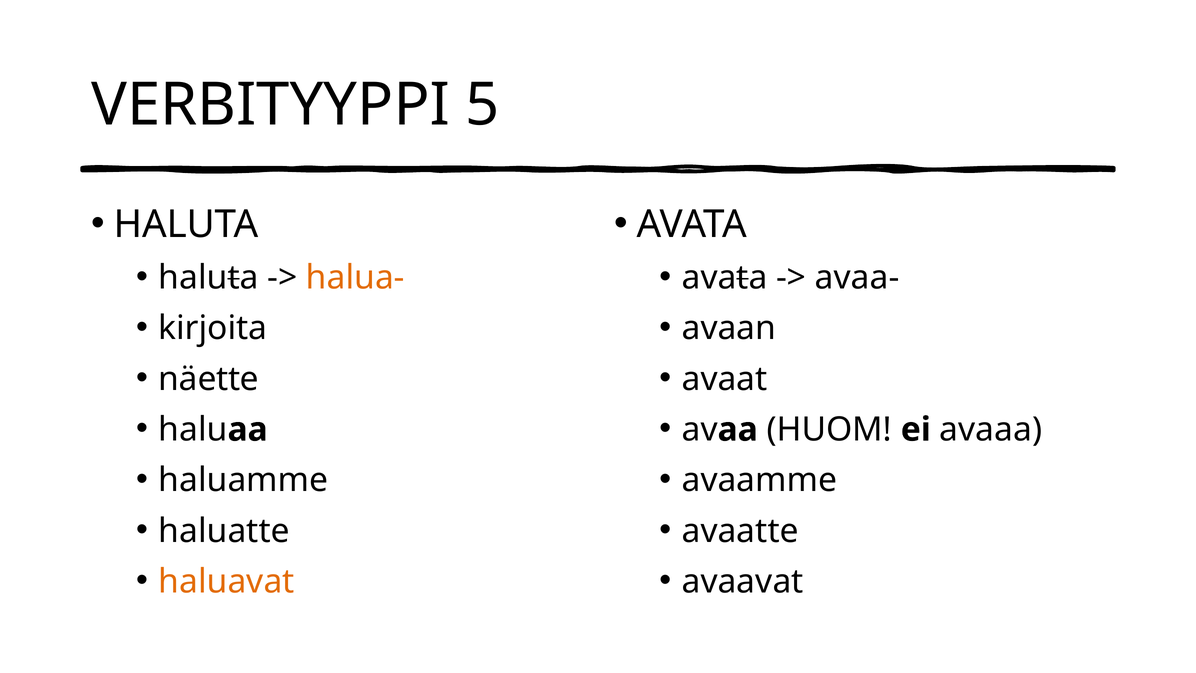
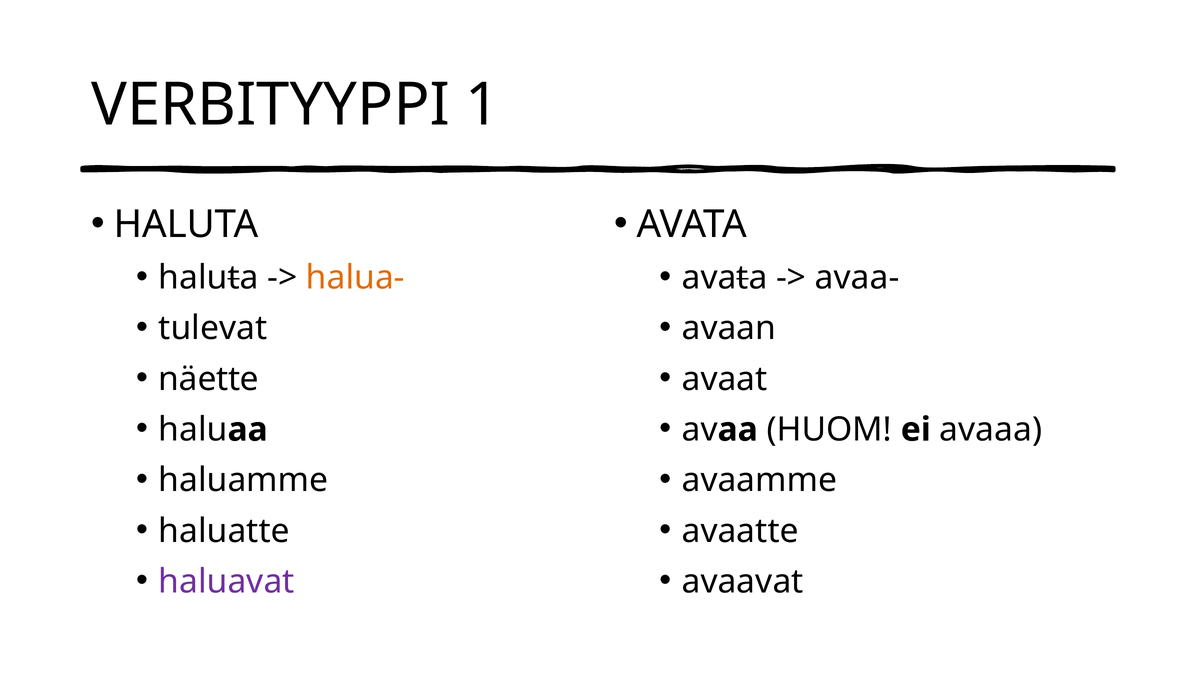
5: 5 -> 1
kirjoita: kirjoita -> tulevat
haluavat colour: orange -> purple
